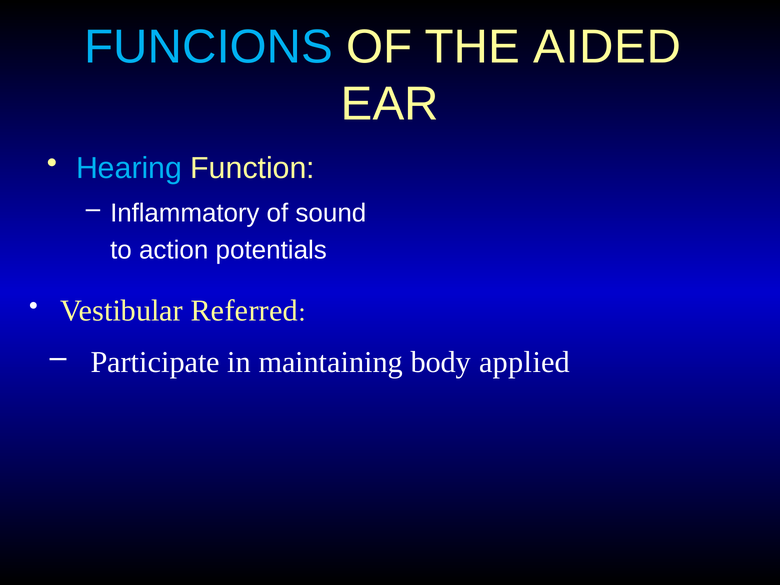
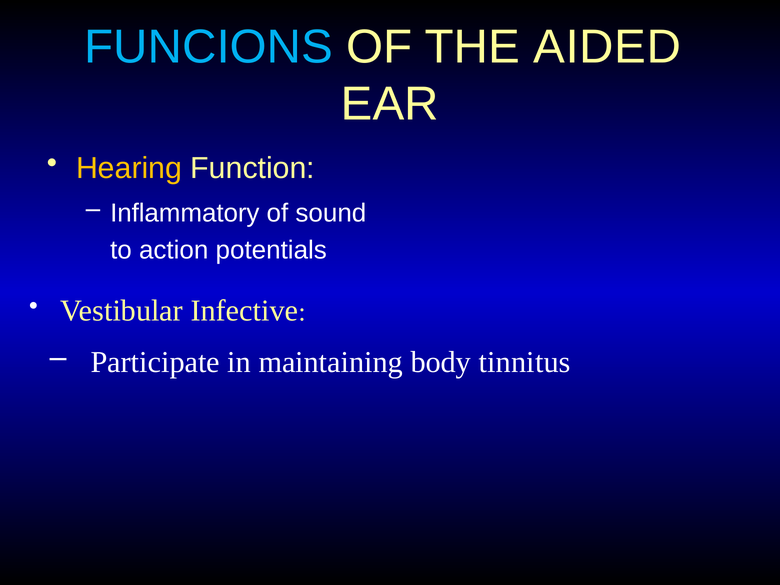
Hearing colour: light blue -> yellow
Referred: Referred -> Infective
applied: applied -> tinnitus
